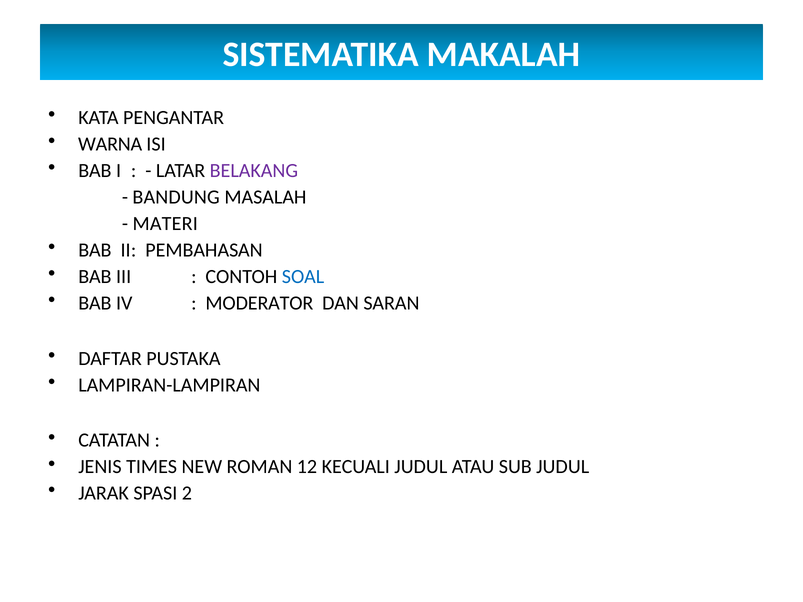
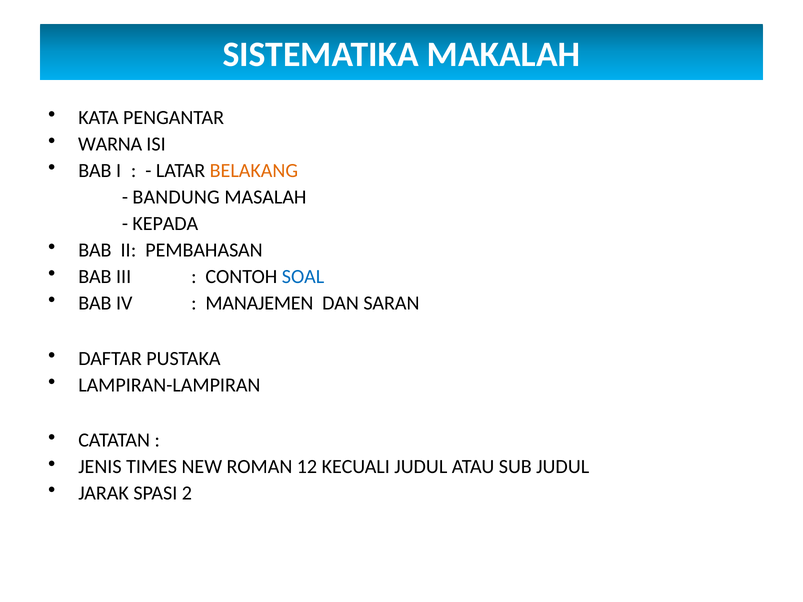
BELAKANG colour: purple -> orange
MATERI: MATERI -> KEPADA
MODERATOR: MODERATOR -> MANAJEMEN
